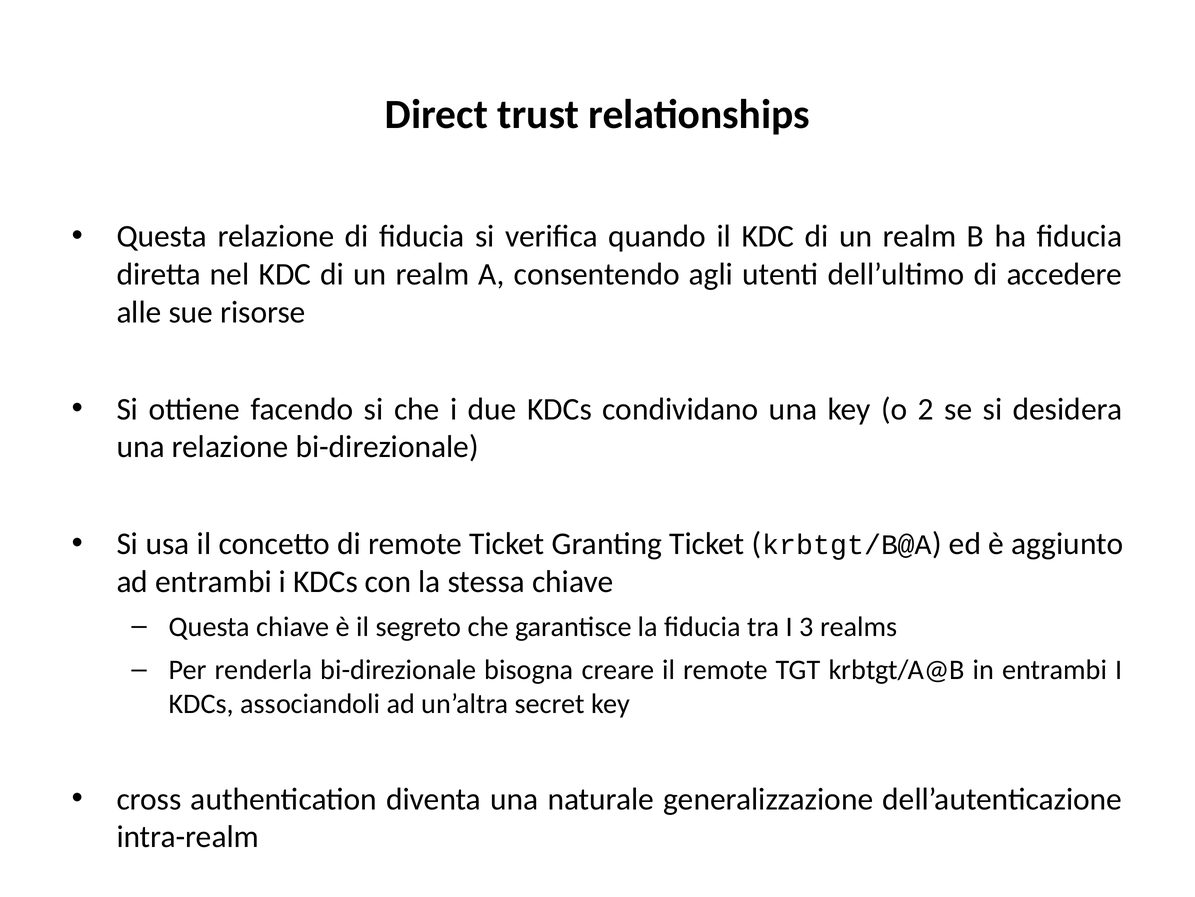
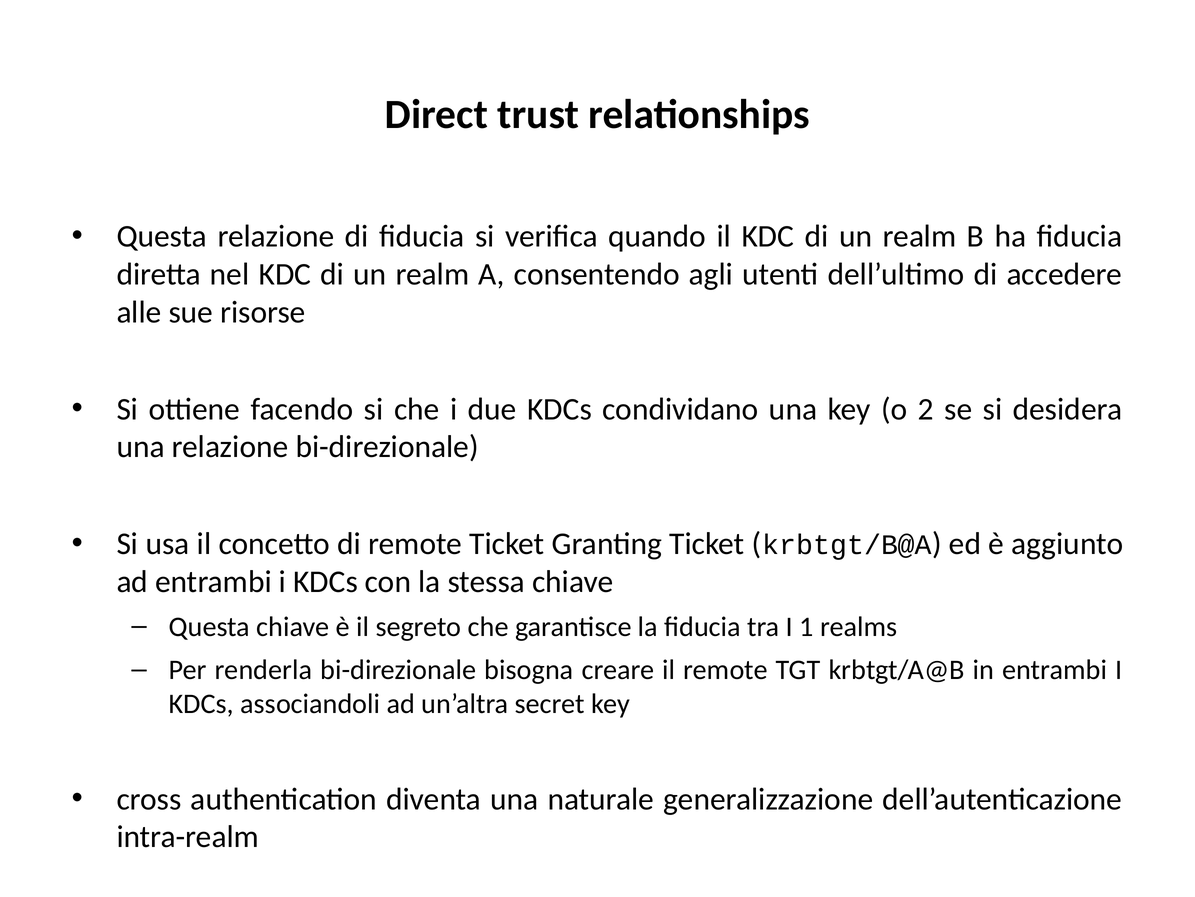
3: 3 -> 1
